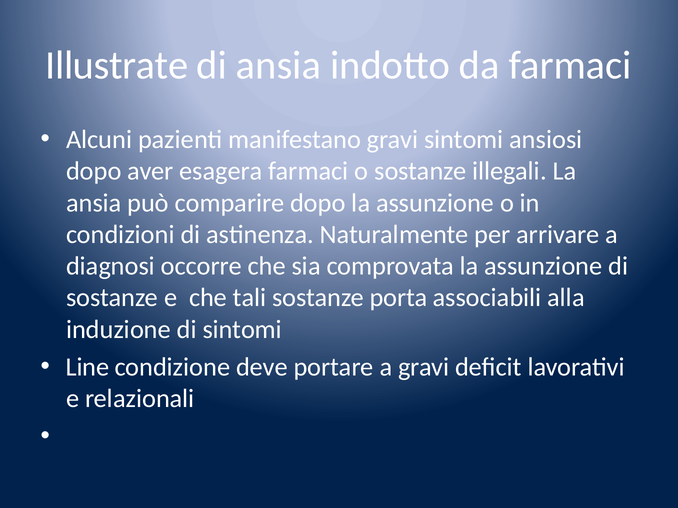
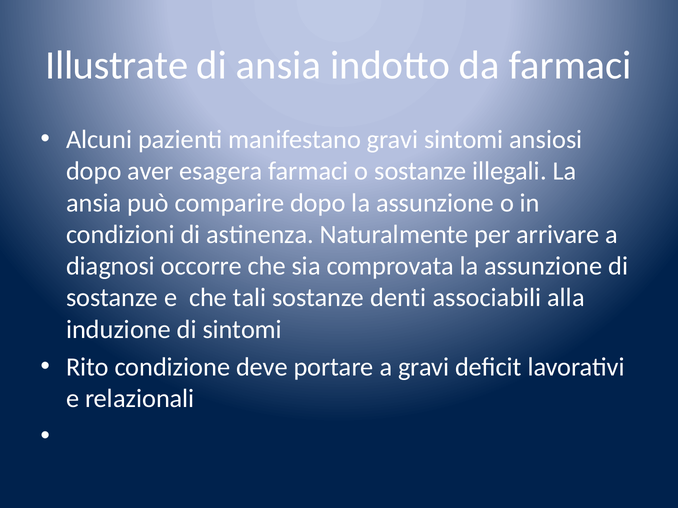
porta: porta -> denti
Line: Line -> Rito
